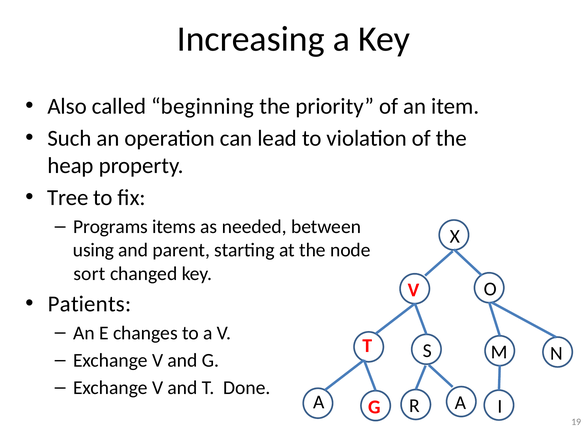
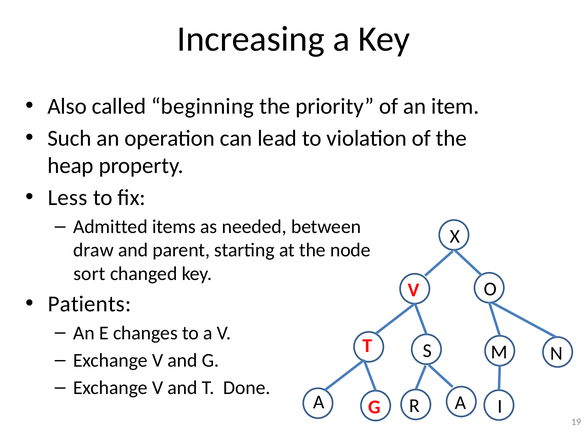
Tree: Tree -> Less
Programs: Programs -> Admitted
using: using -> draw
